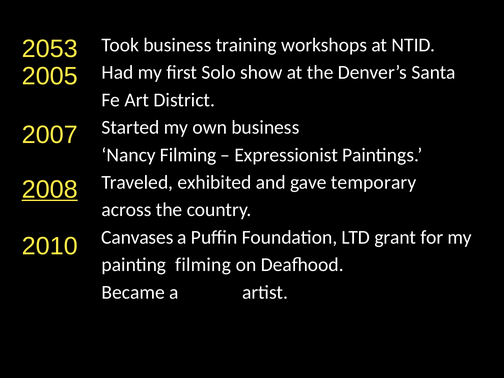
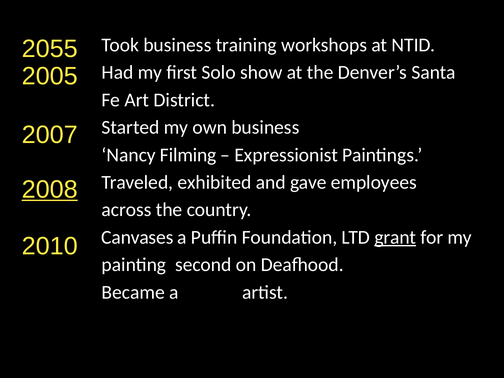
2053: 2053 -> 2055
temporary: temporary -> employees
grant underline: none -> present
painting filming: filming -> second
